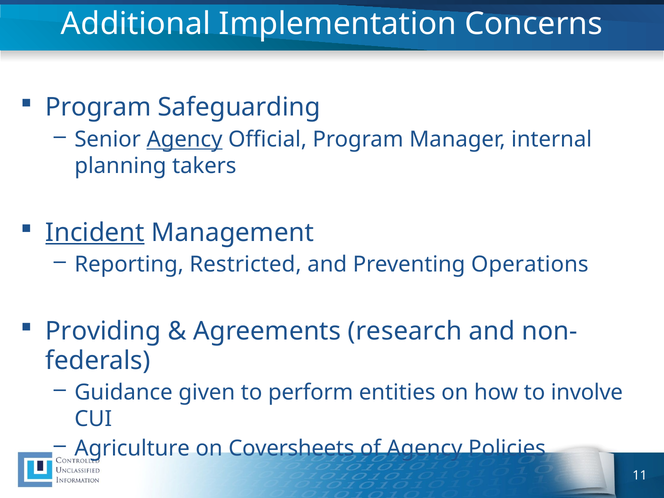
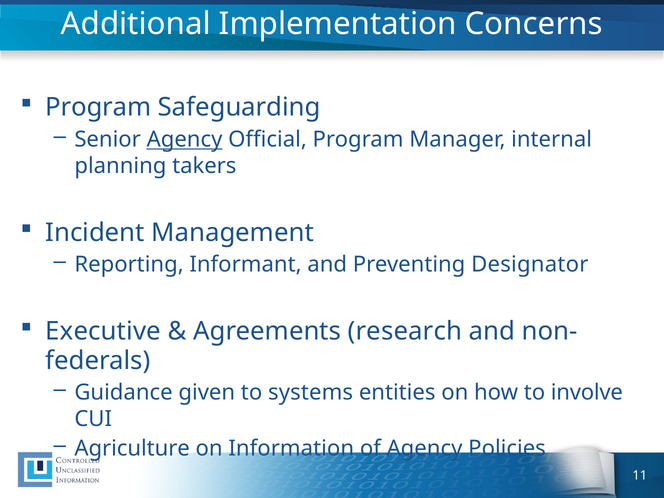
Incident underline: present -> none
Restricted: Restricted -> Informant
Operations: Operations -> Designator
Providing: Providing -> Executive
perform: perform -> systems
Coversheets: Coversheets -> Information
